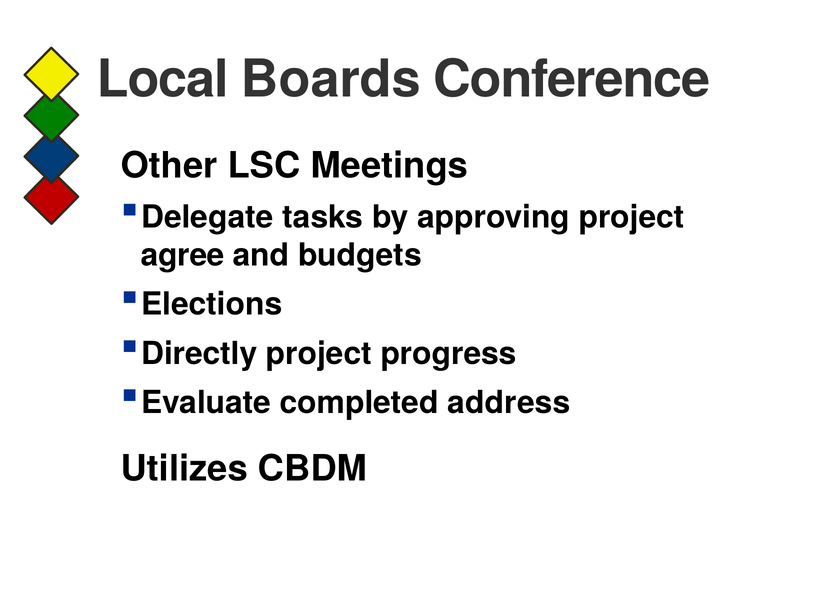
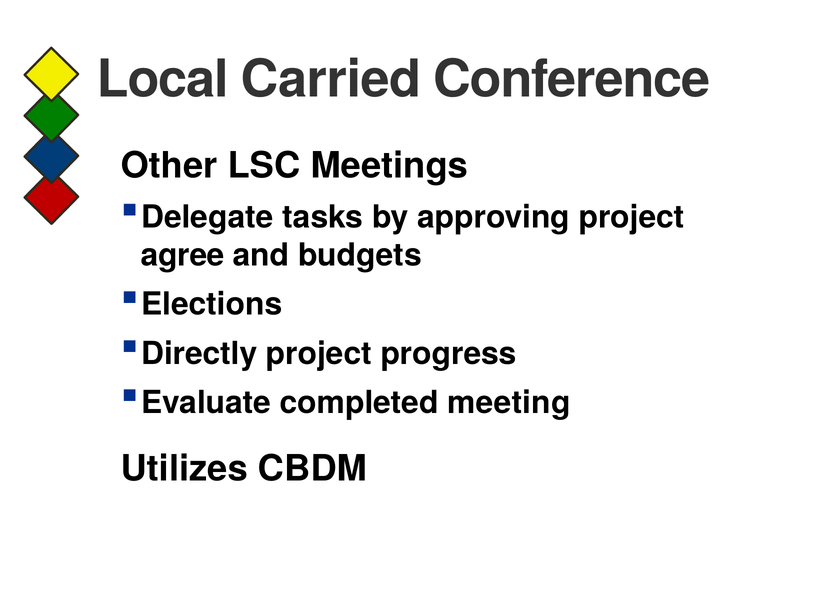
Boards: Boards -> Carried
address: address -> meeting
